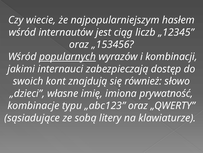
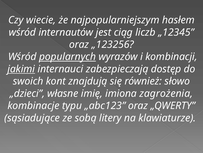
„153456: „153456 -> „123256
jakimi underline: none -> present
prywatność: prywatność -> zagrożenia
